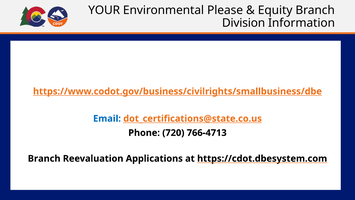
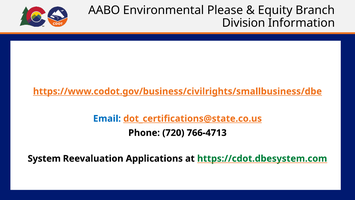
YOUR: YOUR -> AABO
Branch at (44, 158): Branch -> System
https://cdot.dbesystem.com colour: black -> green
